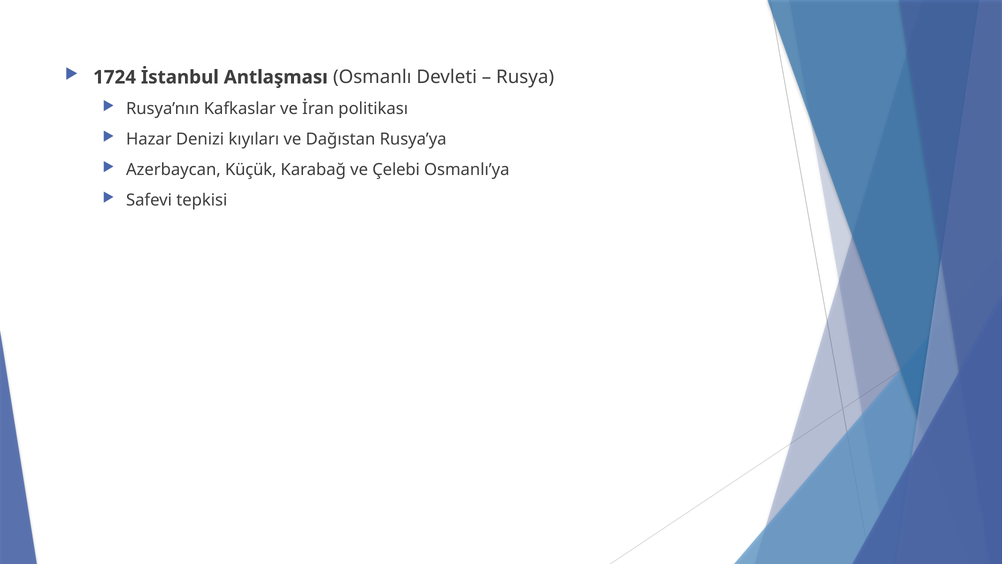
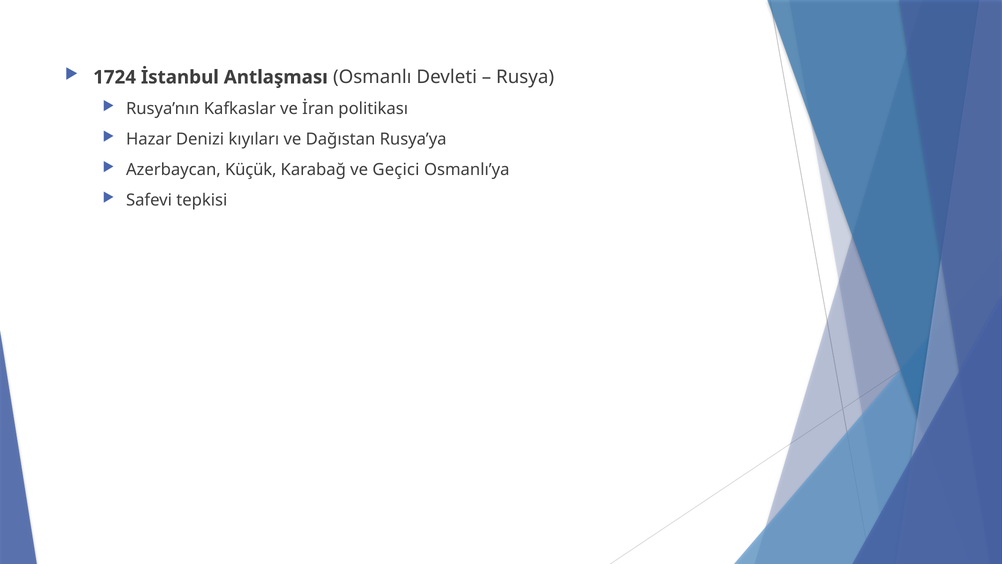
Çelebi: Çelebi -> Geçici
